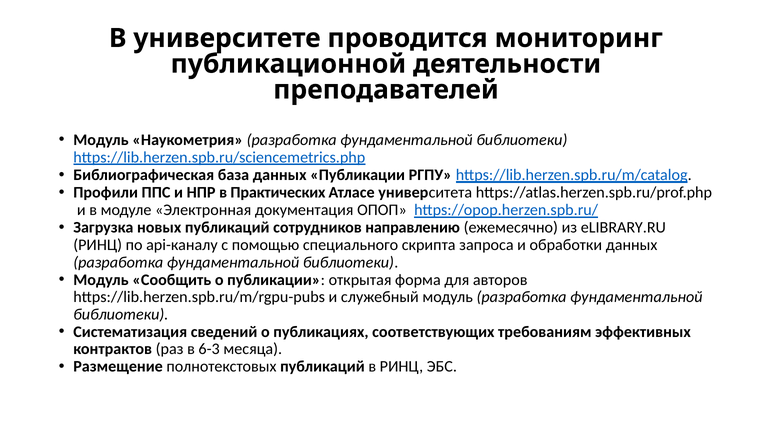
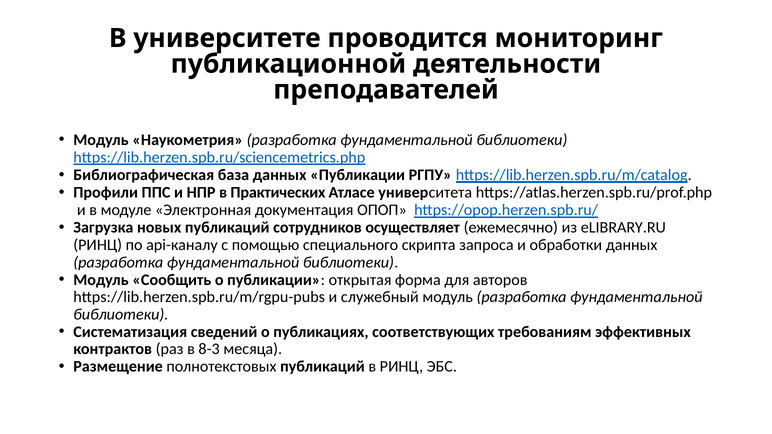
направлению: направлению -> осуществляет
6-3: 6-3 -> 8-3
